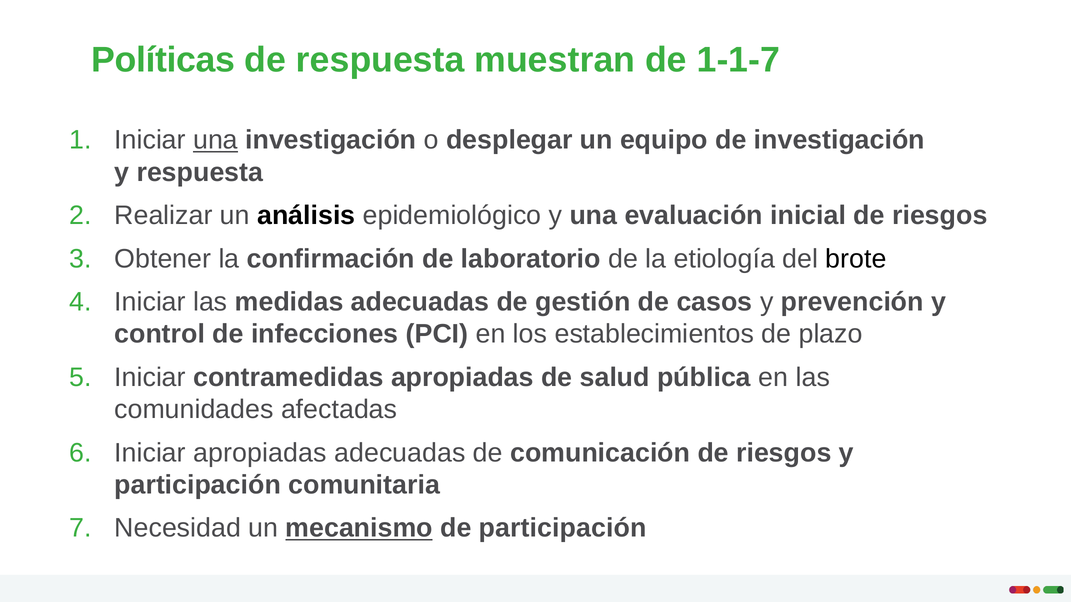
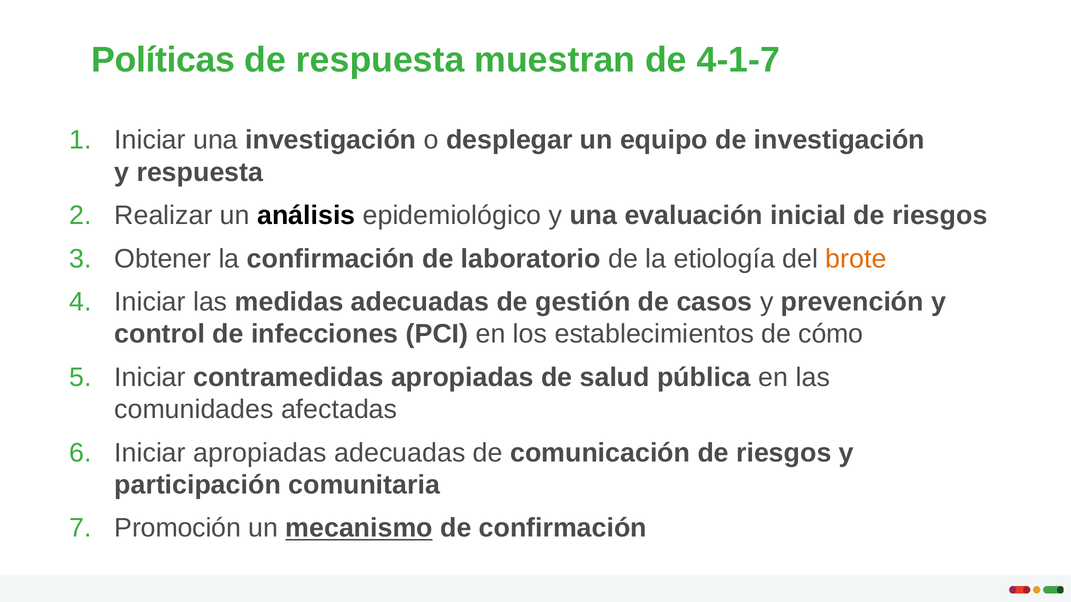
1-1-7: 1-1-7 -> 4-1-7
una at (215, 140) underline: present -> none
brote colour: black -> orange
plazo: plazo -> cómo
Necesidad: Necesidad -> Promoción
de participación: participación -> confirmación
